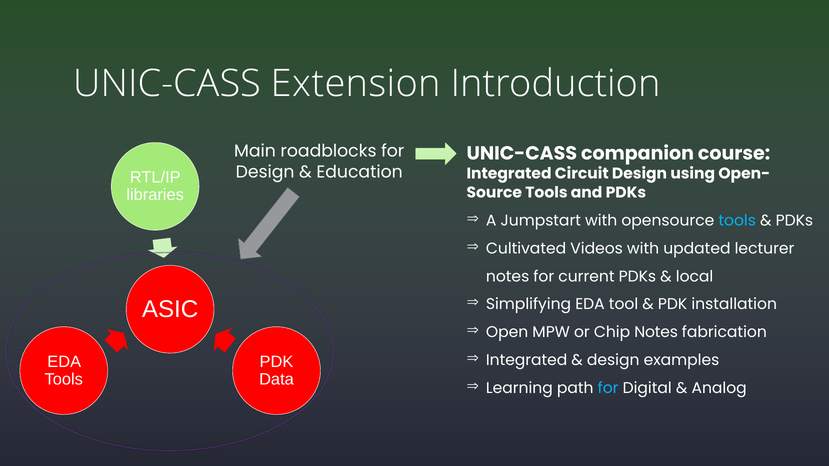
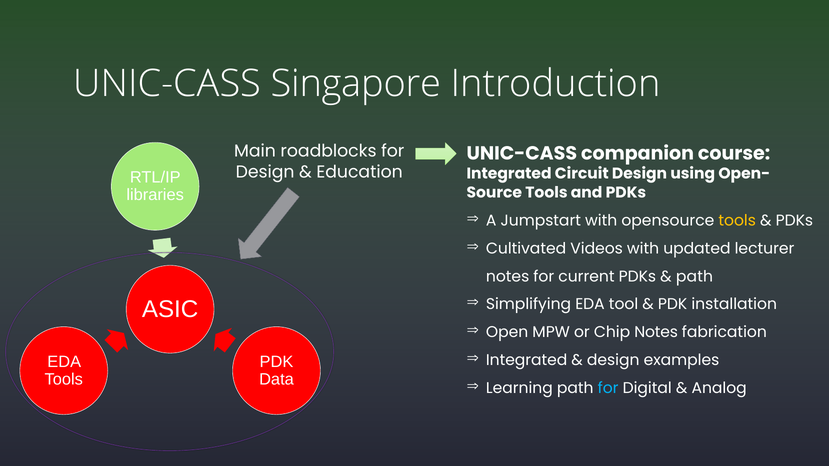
Extension: Extension -> Singapore
tools at (737, 221) colour: light blue -> yellow
local at (695, 277): local -> path
